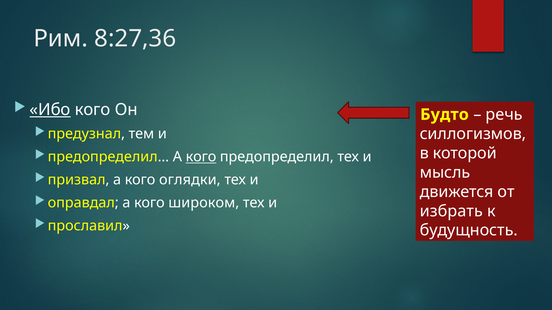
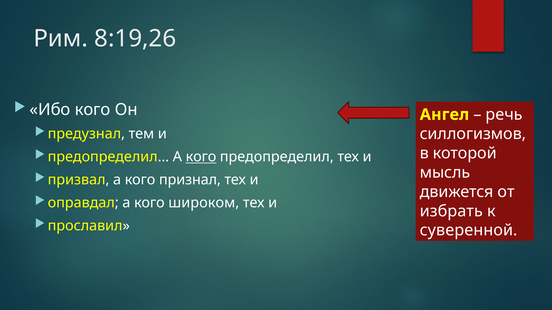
8:27,36: 8:27,36 -> 8:19,26
Ибо underline: present -> none
Будто: Будто -> Ангел
оглядки: оглядки -> признал
будущность: будущность -> суверенной
